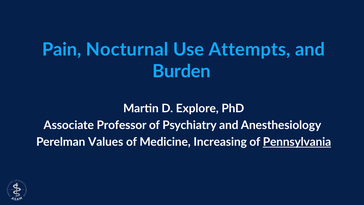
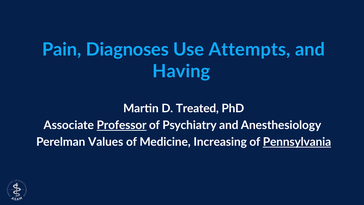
Nocturnal: Nocturnal -> Diagnoses
Burden: Burden -> Having
Explore: Explore -> Treated
Professor underline: none -> present
